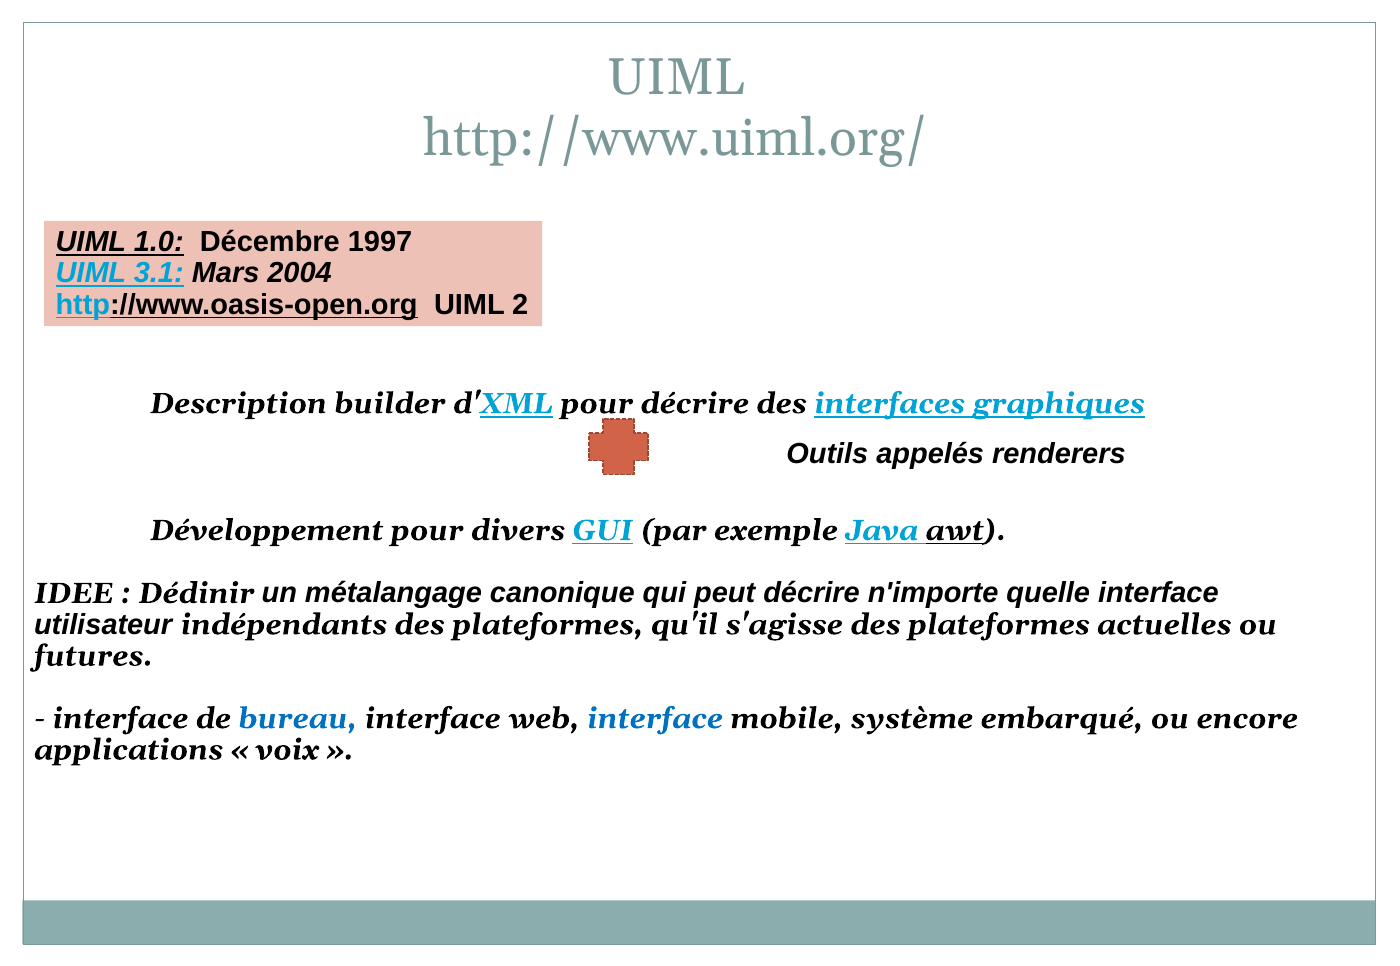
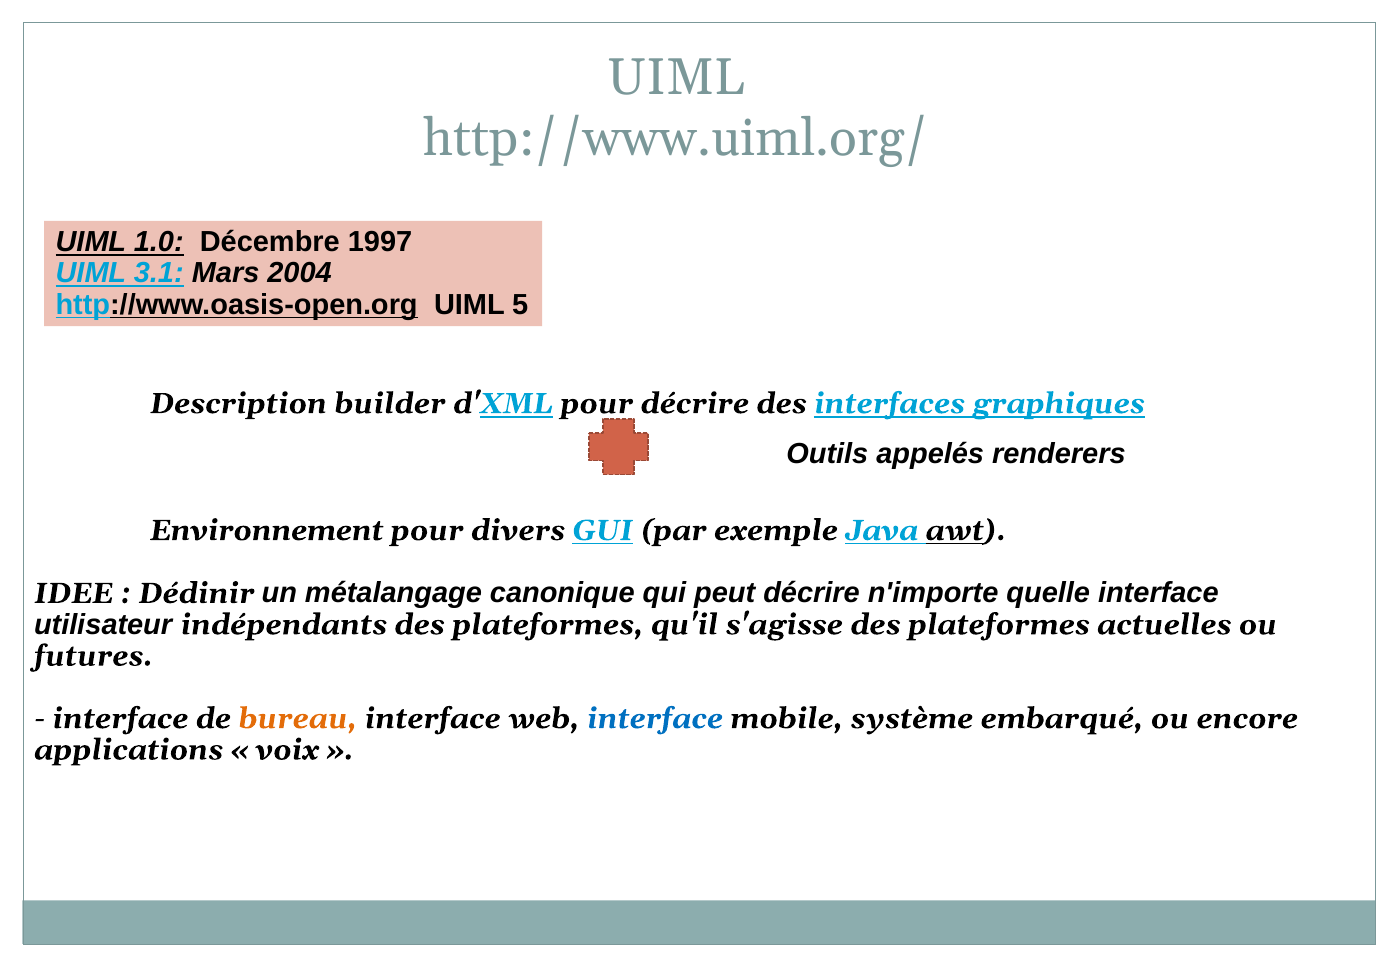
2: 2 -> 5
Développement: Développement -> Environnement
bureau colour: blue -> orange
